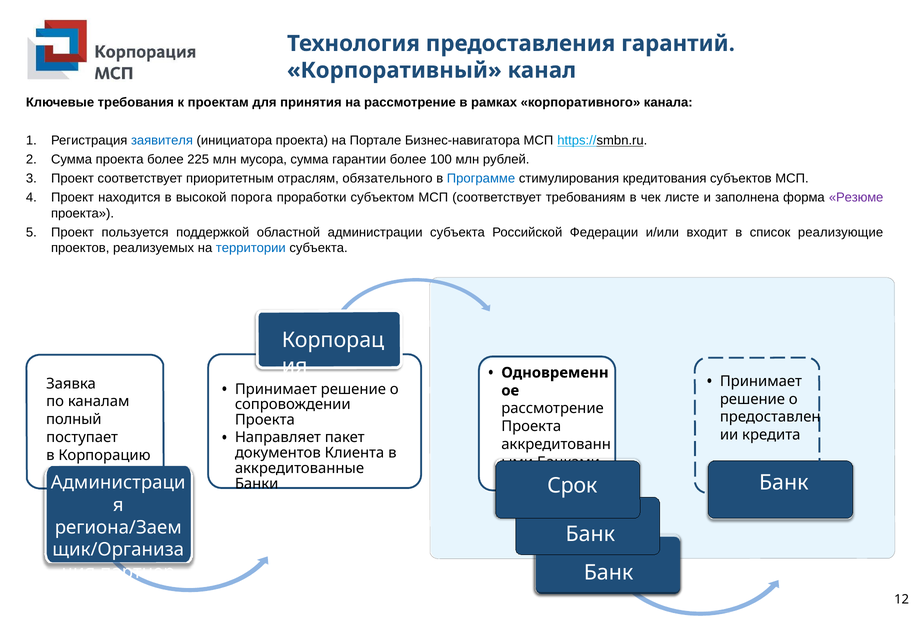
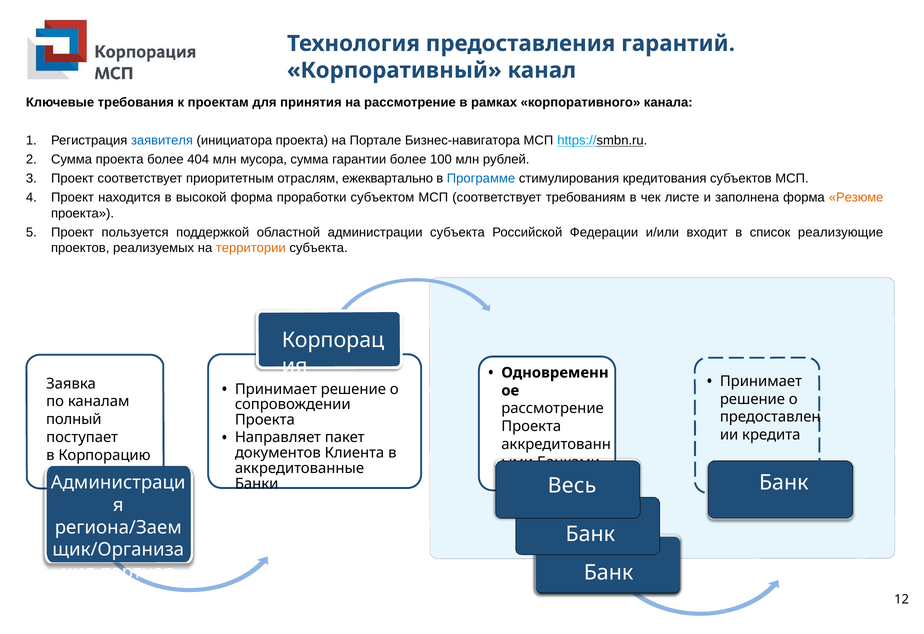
225: 225 -> 404
обязательного: обязательного -> ежеквартально
высокой порога: порога -> форма
Резюме colour: purple -> orange
территории colour: blue -> orange
Срок: Срок -> Весь
